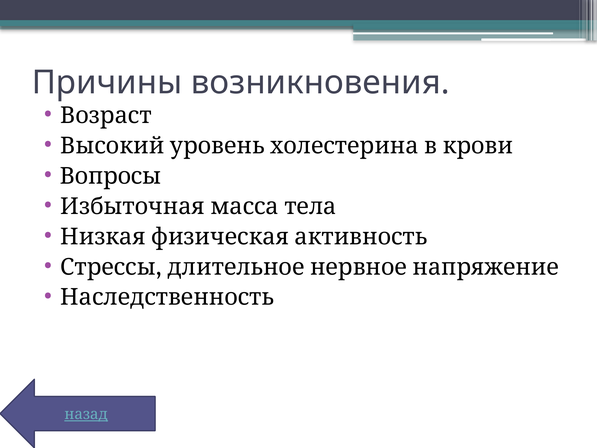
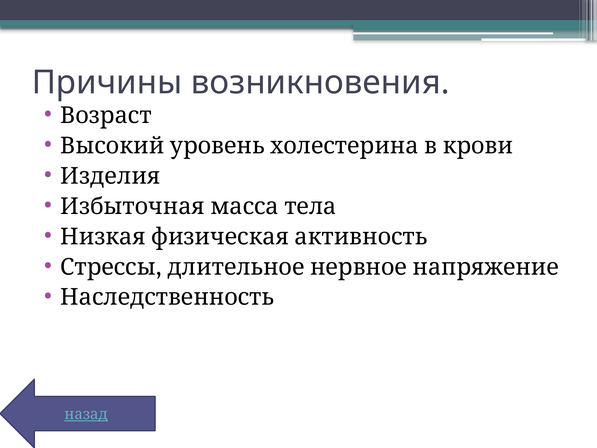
Вопросы: Вопросы -> Изделия
